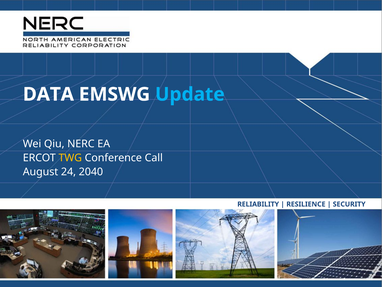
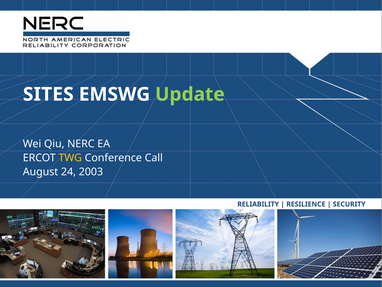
DATA: DATA -> SITES
Update colour: light blue -> light green
2040: 2040 -> 2003
